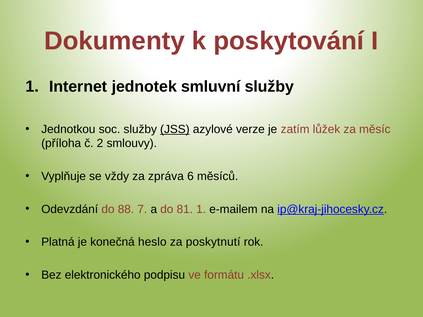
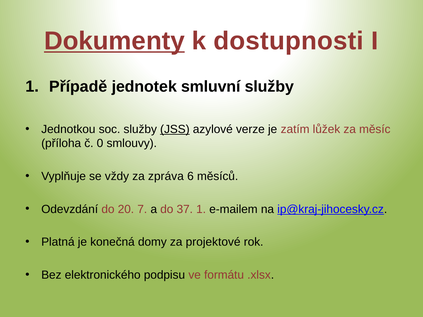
Dokumenty underline: none -> present
poskytování: poskytování -> dostupnosti
Internet: Internet -> Případě
2: 2 -> 0
88: 88 -> 20
81: 81 -> 37
heslo: heslo -> domy
poskytnutí: poskytnutí -> projektové
